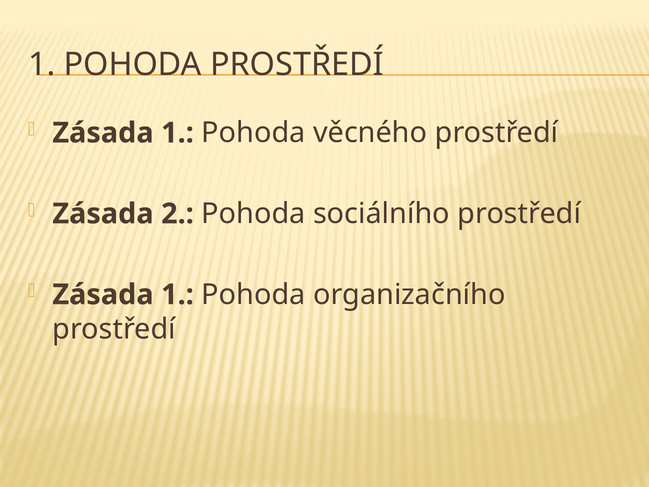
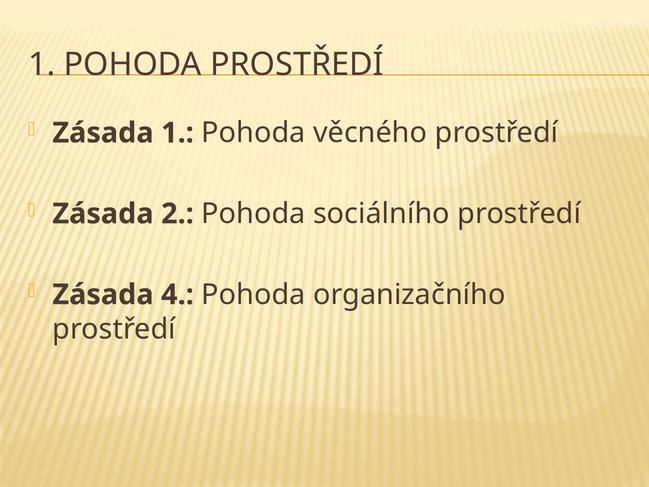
1 at (177, 295): 1 -> 4
